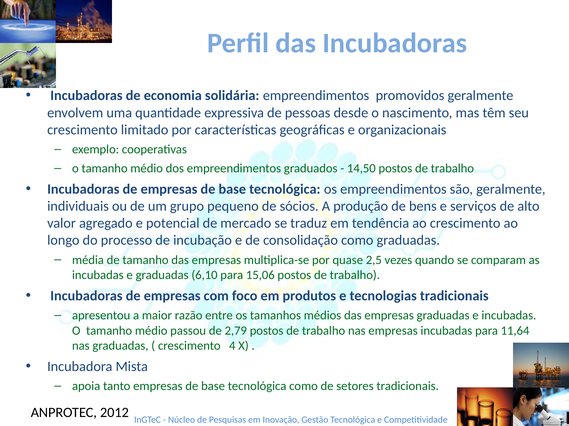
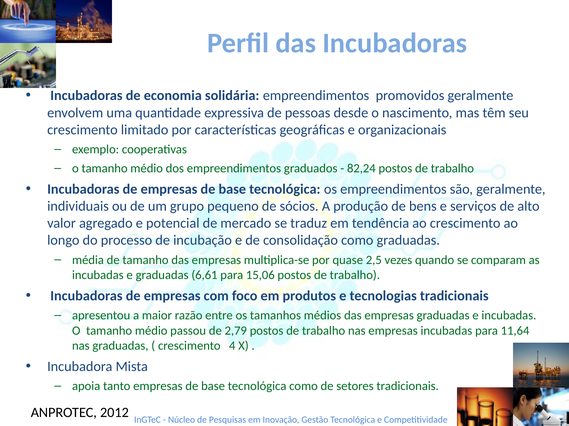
14,50: 14,50 -> 82,24
6,10: 6,10 -> 6,61
